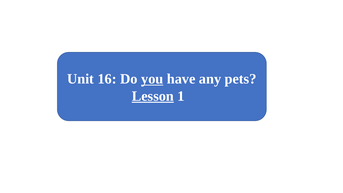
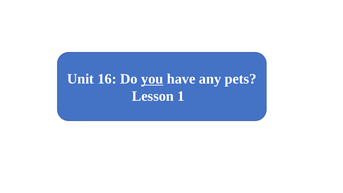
Lesson underline: present -> none
